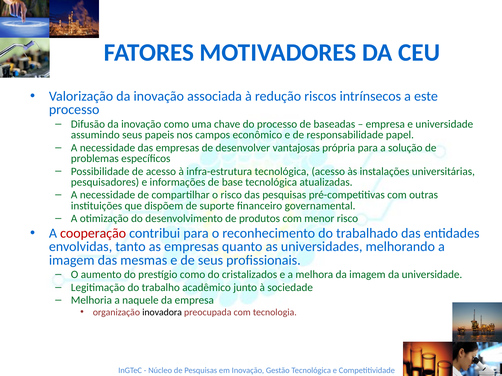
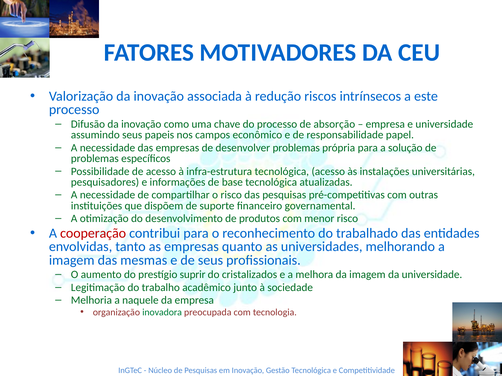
baseadas: baseadas -> absorção
desenvolver vantajosas: vantajosas -> problemas
prestígio como: como -> suprir
inovadora colour: black -> green
